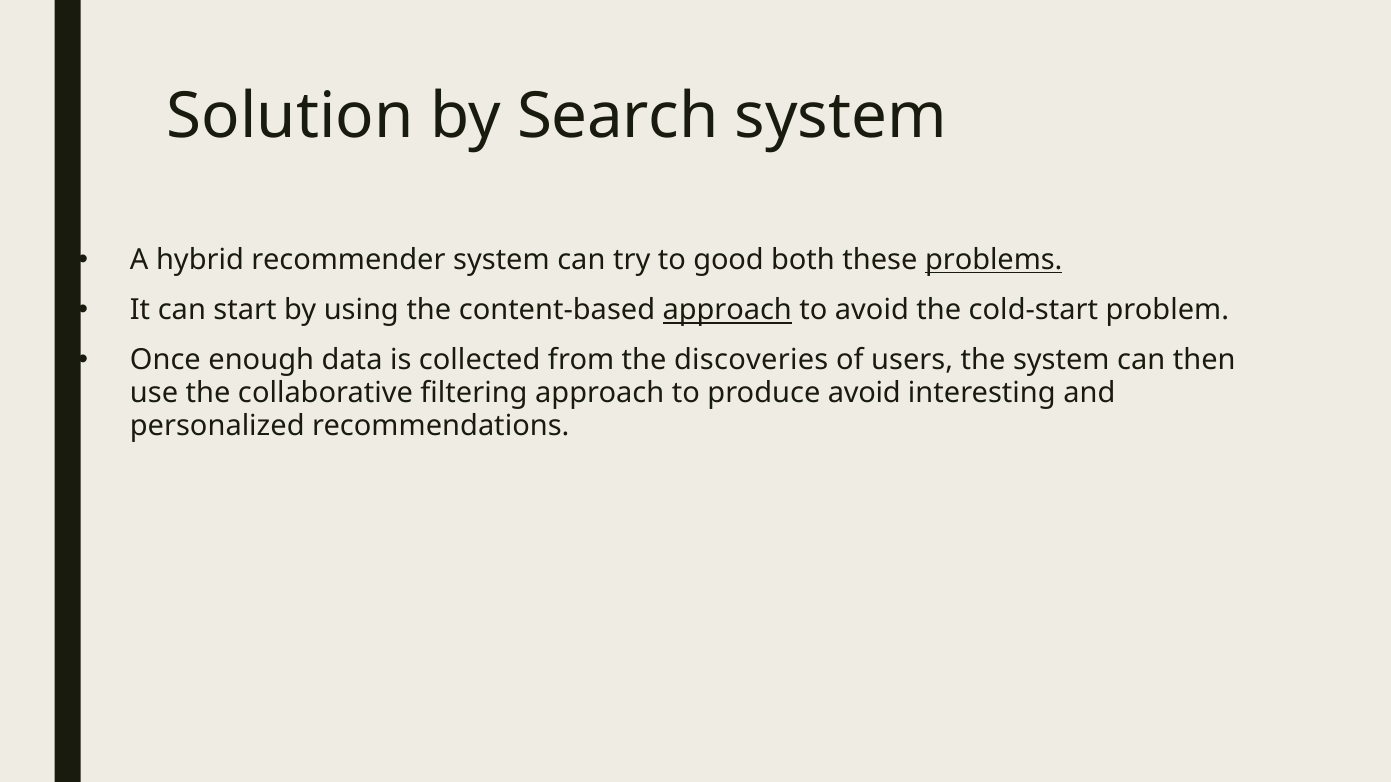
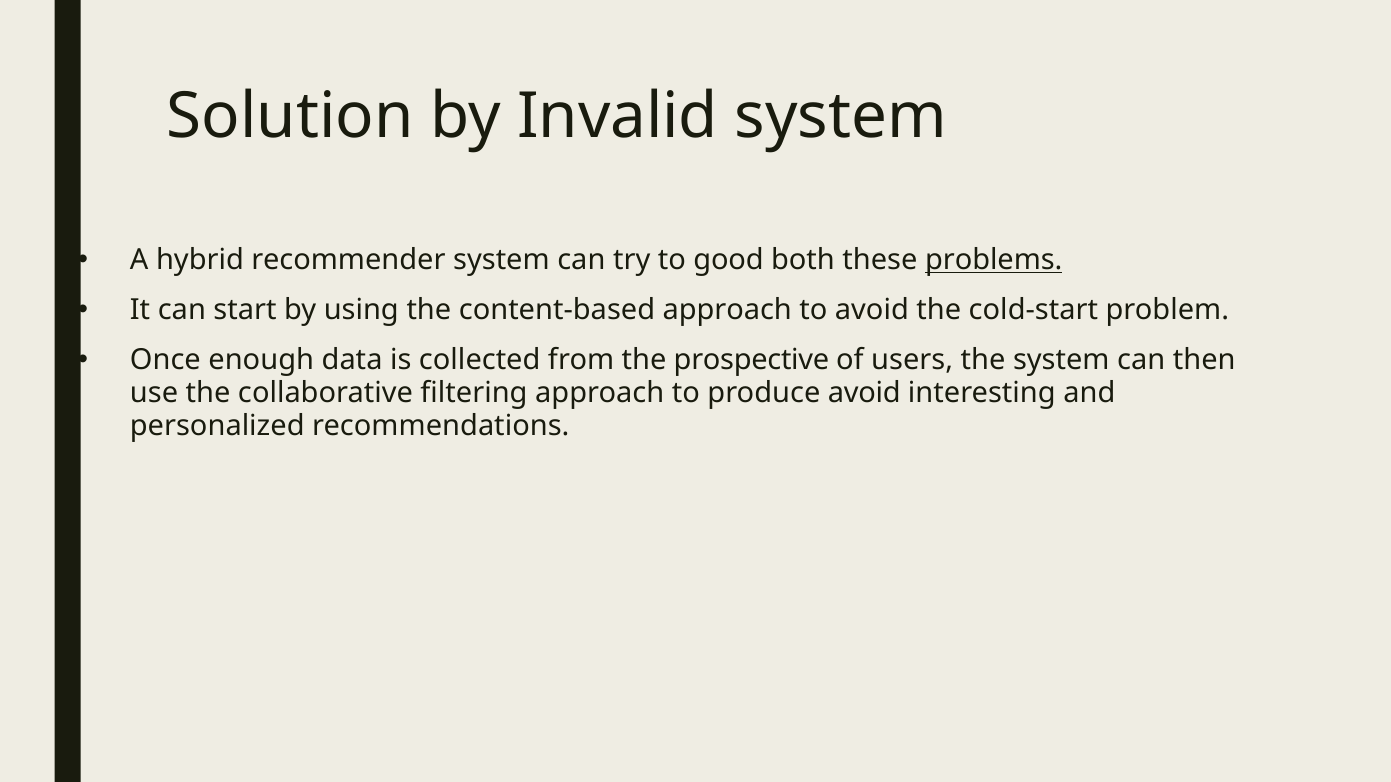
Search: Search -> Invalid
approach at (727, 310) underline: present -> none
discoveries: discoveries -> prospective
